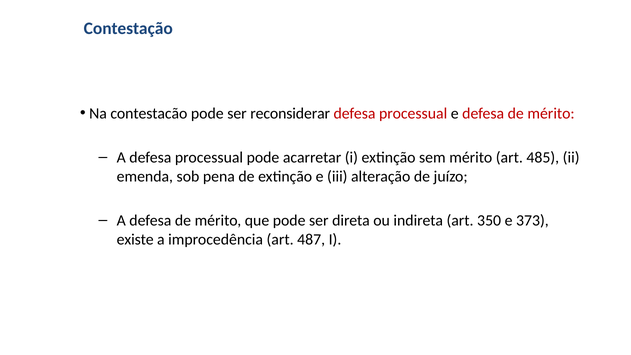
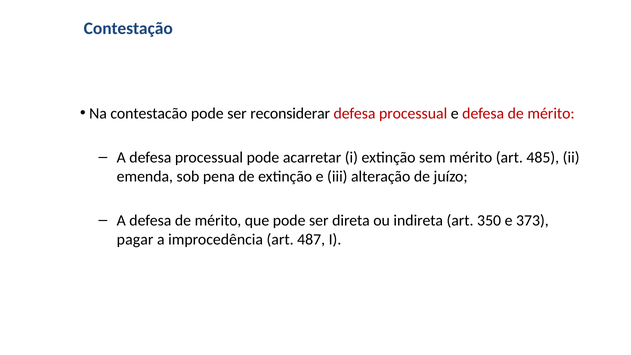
existe: existe -> pagar
